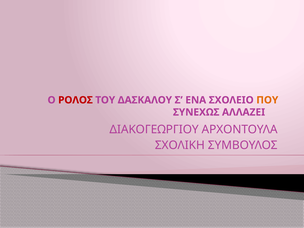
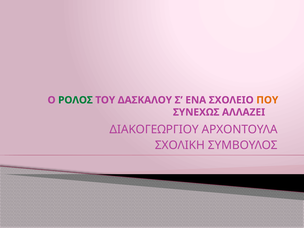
ΡΟΛΟΣ colour: red -> green
